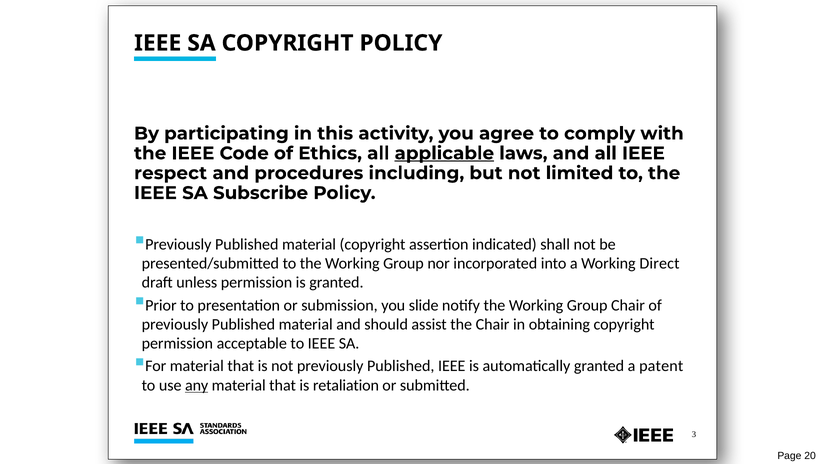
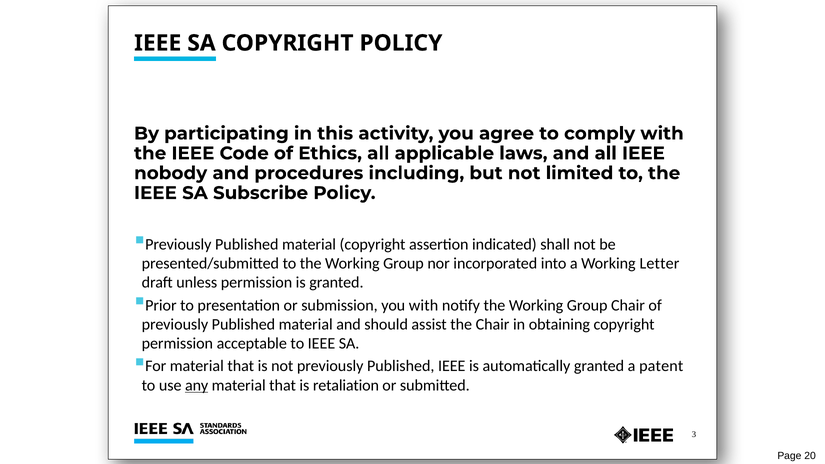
applicable underline: present -> none
respect: respect -> nobody
Direct: Direct -> Letter
you slide: slide -> with
